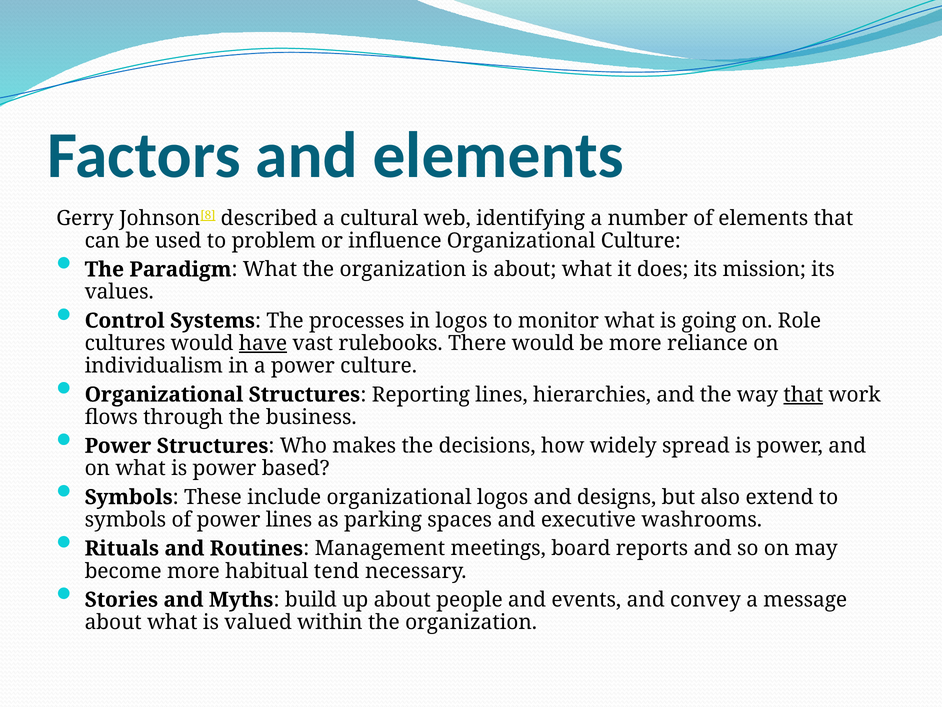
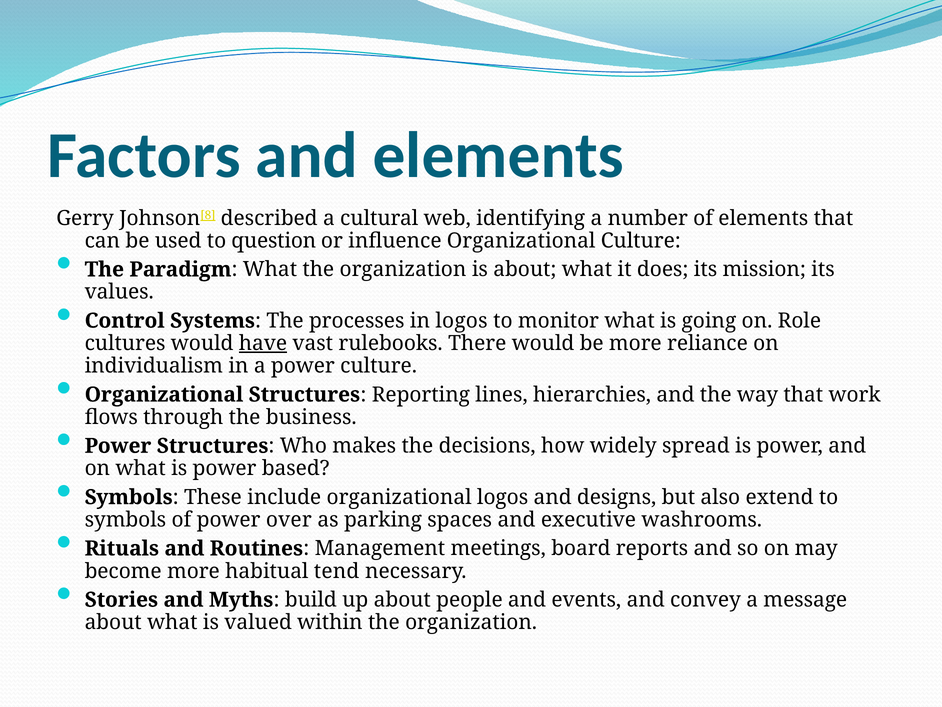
problem: problem -> question
that at (803, 394) underline: present -> none
power lines: lines -> over
